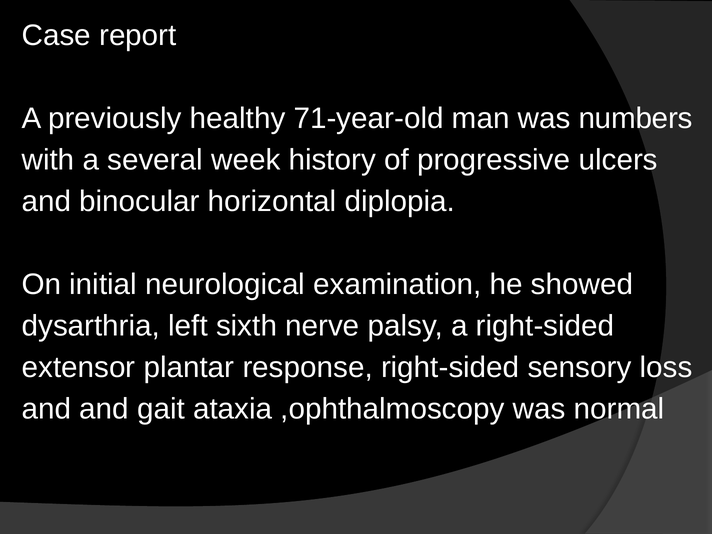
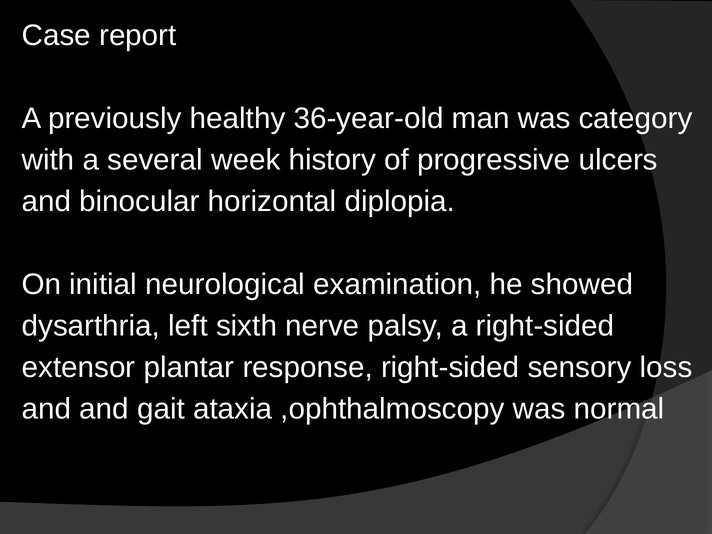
71-year-old: 71-year-old -> 36-year-old
numbers: numbers -> category
